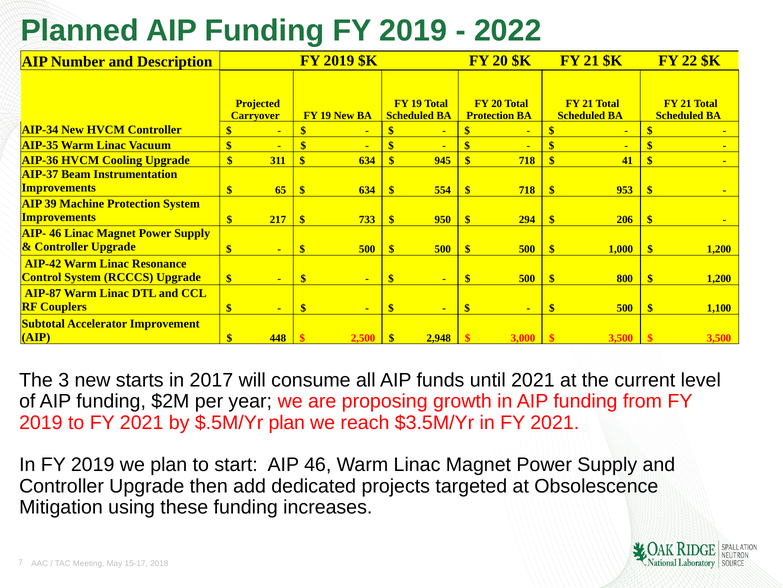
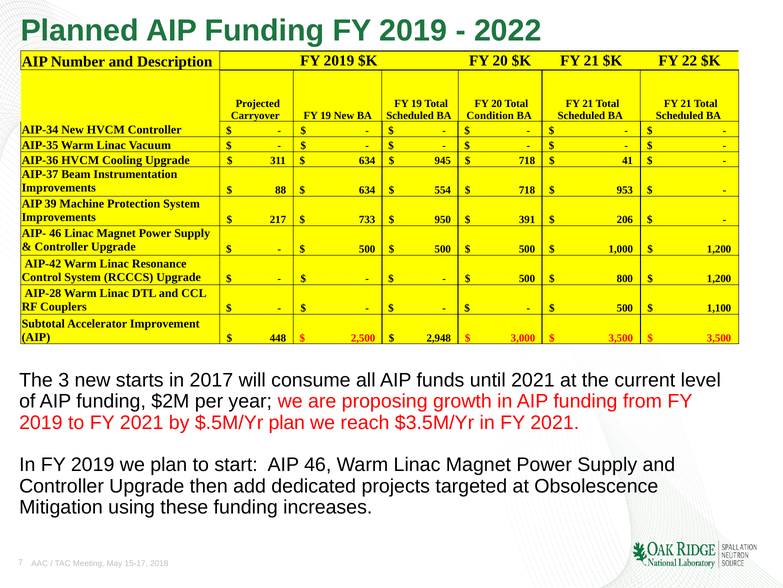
Protection at (490, 115): Protection -> Condition
65: 65 -> 88
294: 294 -> 391
AIP-87: AIP-87 -> AIP-28
